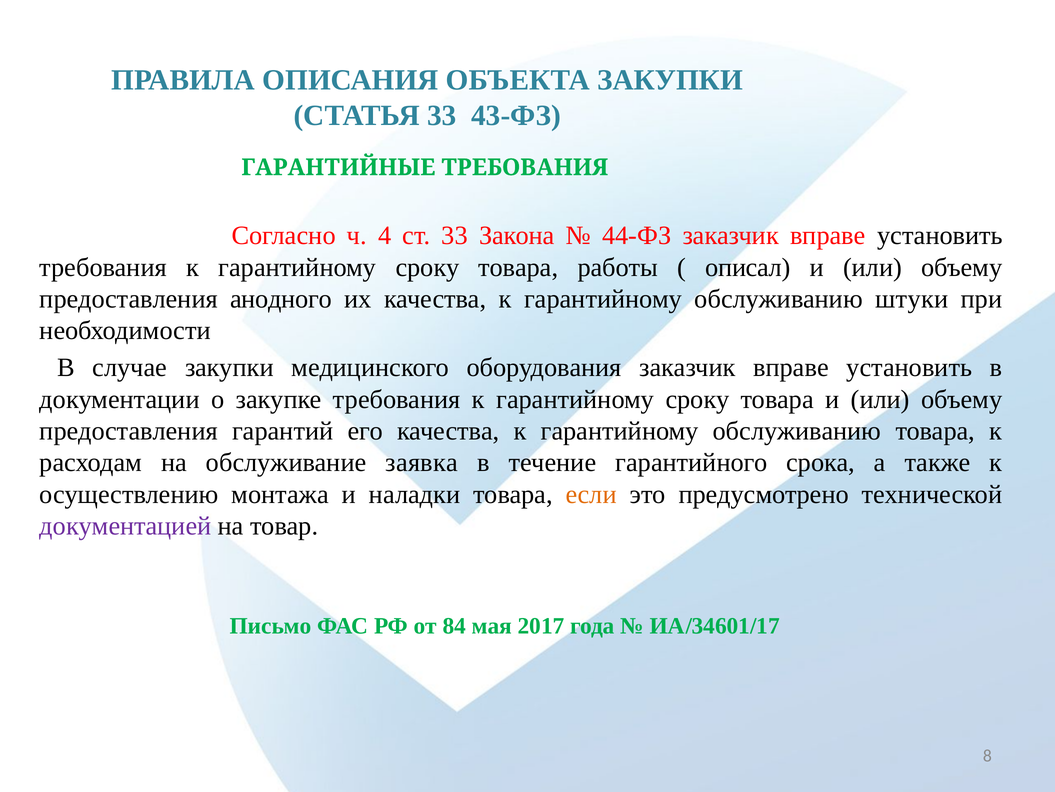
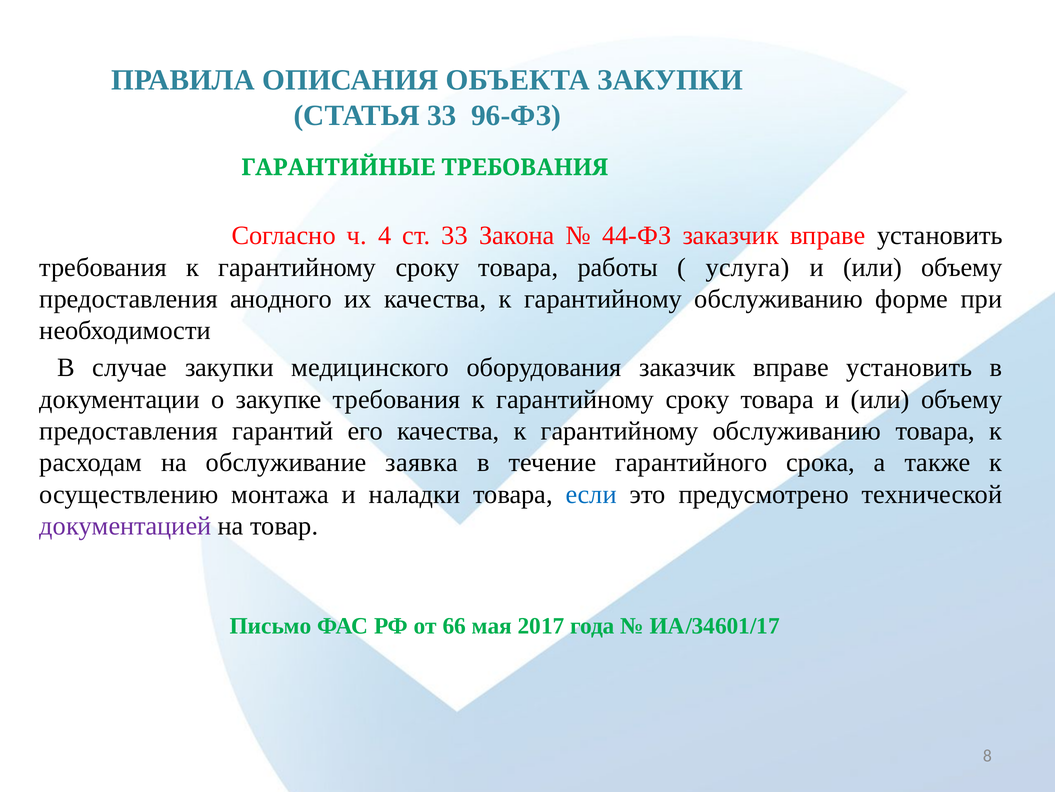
43-ФЗ: 43-ФЗ -> 96-ФЗ
описал: описал -> услуга
штуки: штуки -> форме
если colour: orange -> blue
84: 84 -> 66
